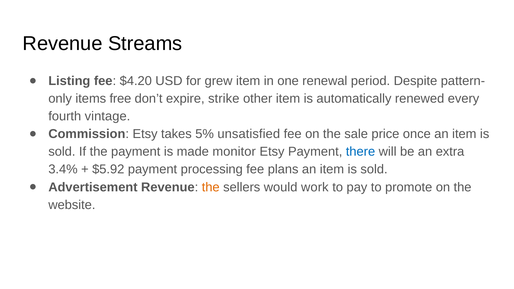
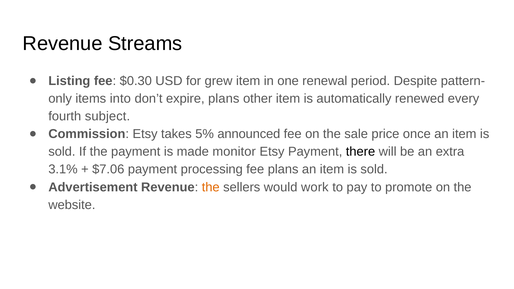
$4.20: $4.20 -> $0.30
free: free -> into
expire strike: strike -> plans
vintage: vintage -> subject
unsatisfied: unsatisfied -> announced
there colour: blue -> black
3.4%: 3.4% -> 3.1%
$5.92: $5.92 -> $7.06
